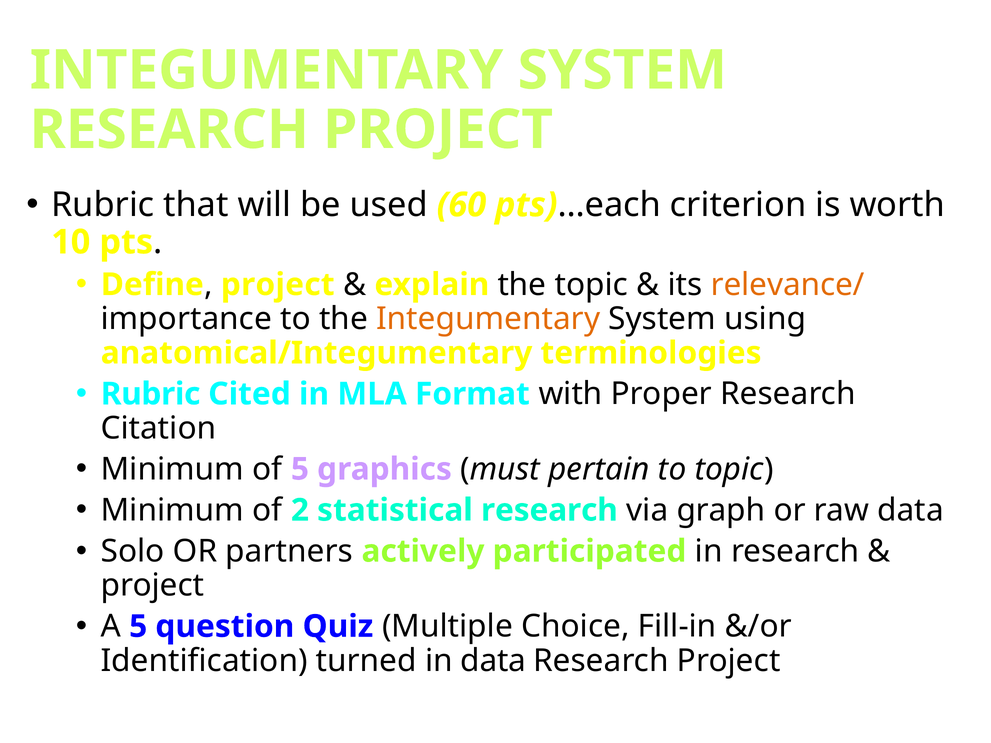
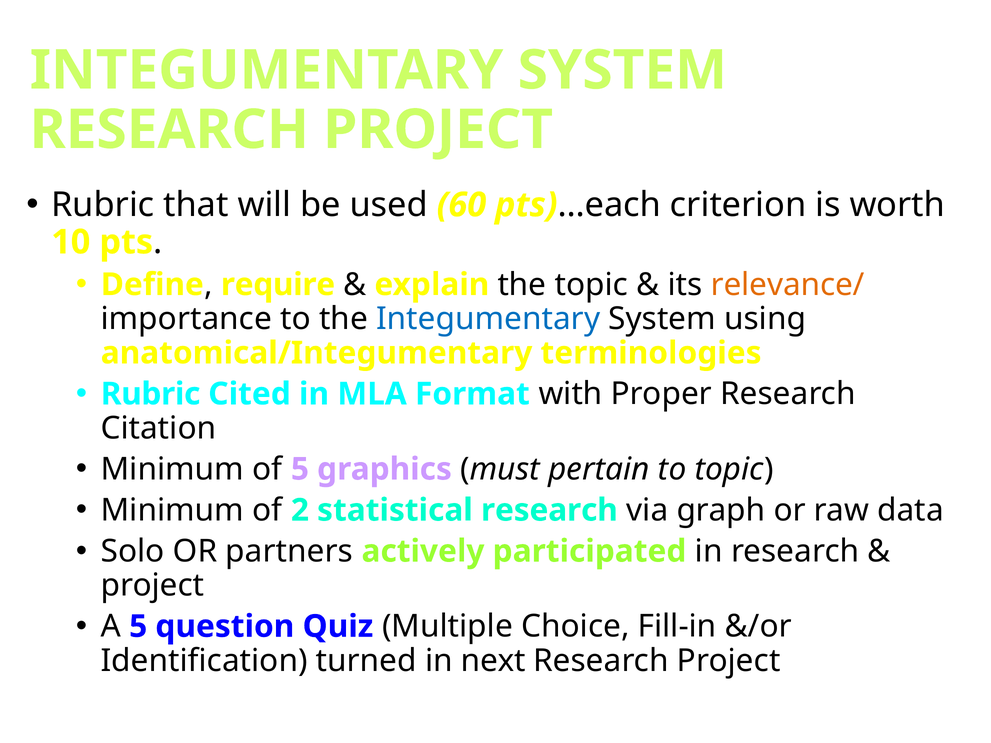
project at (278, 285): project -> require
Integumentary at (488, 319) colour: orange -> blue
in data: data -> next
